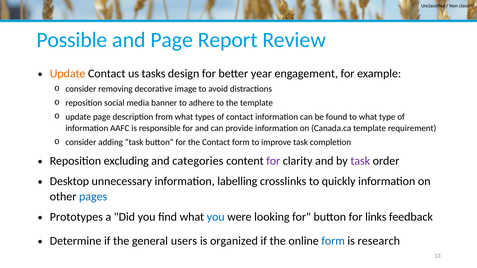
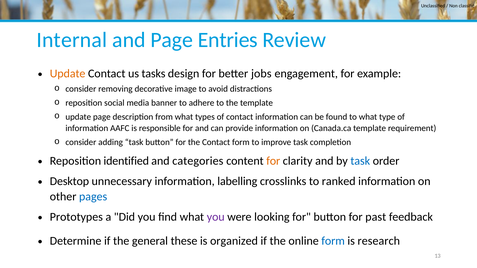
Possible: Possible -> Internal
Report: Report -> Entries
year: year -> jobs
excluding: excluding -> identified
for at (273, 161) colour: purple -> orange
task at (360, 161) colour: purple -> blue
quickly: quickly -> ranked
you at (216, 217) colour: blue -> purple
links: links -> past
users: users -> these
